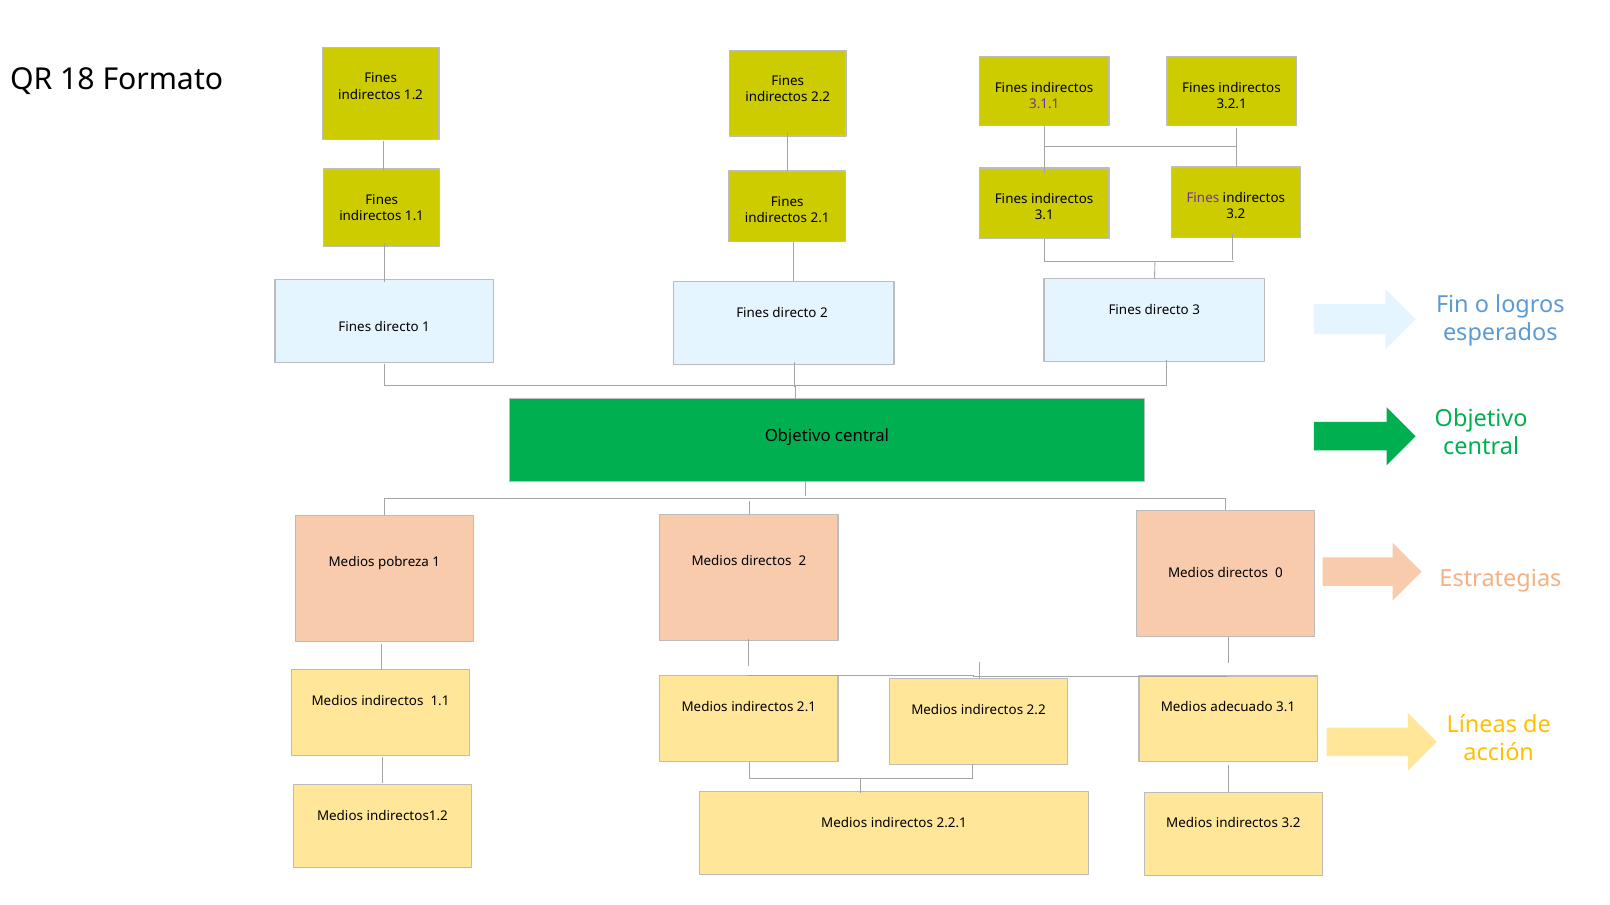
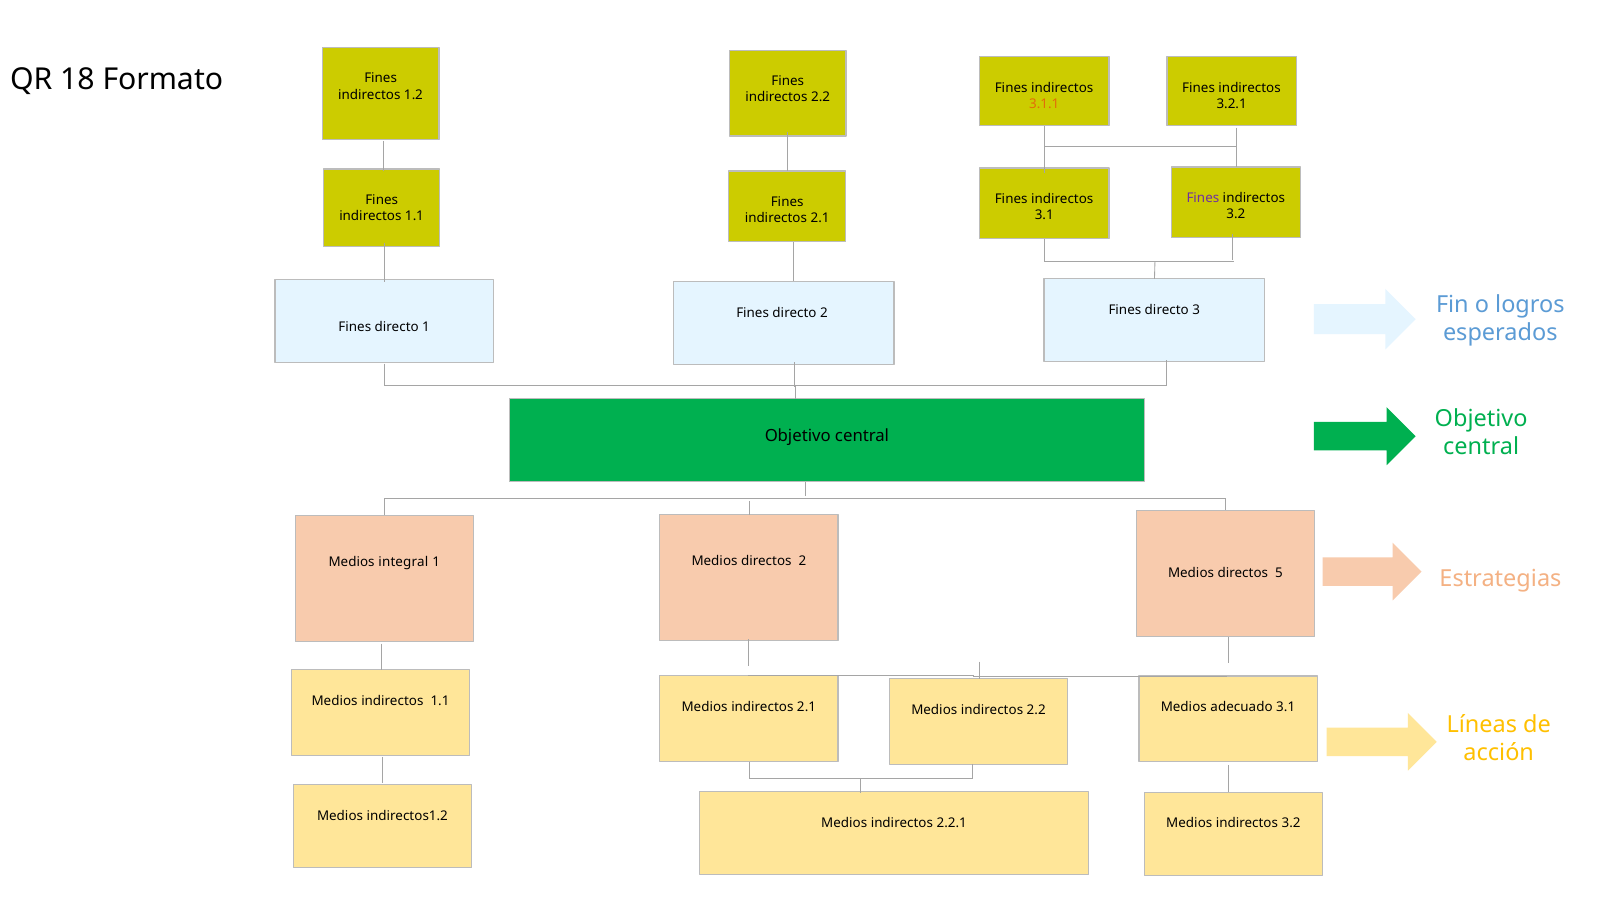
3.1.1 colour: purple -> orange
pobreza: pobreza -> integral
0: 0 -> 5
